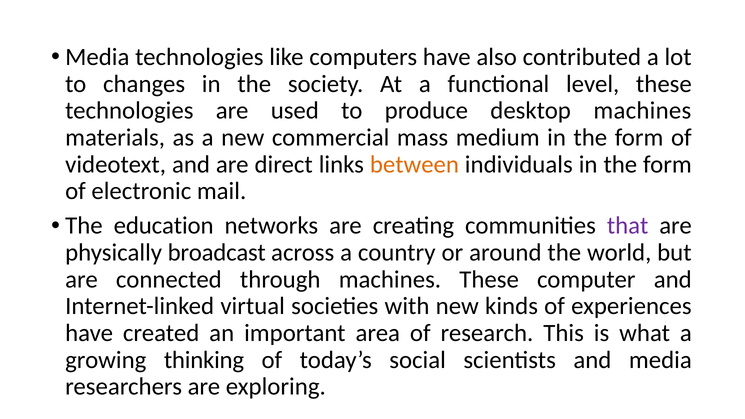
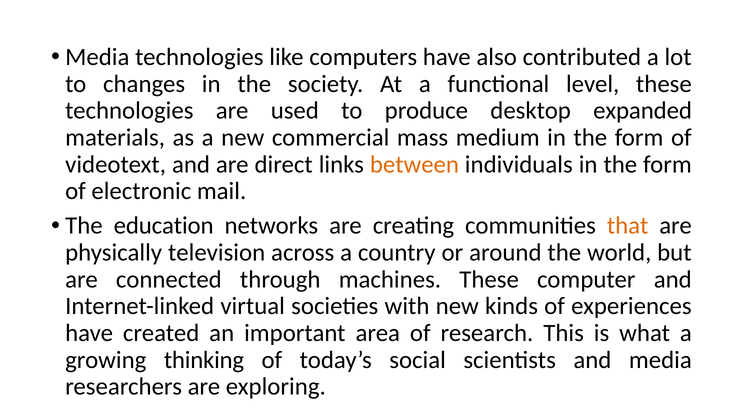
desktop machines: machines -> expanded
that colour: purple -> orange
broadcast: broadcast -> television
